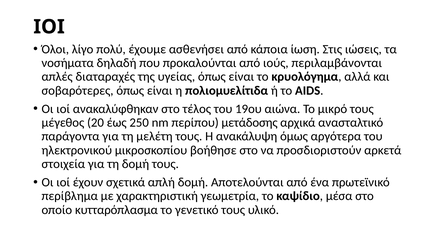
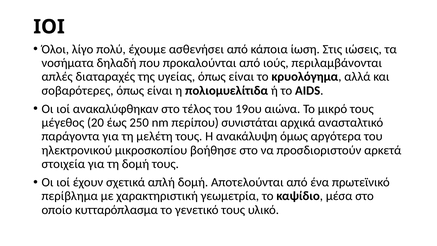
μετάδοσης: μετάδοσης -> συνιστάται
